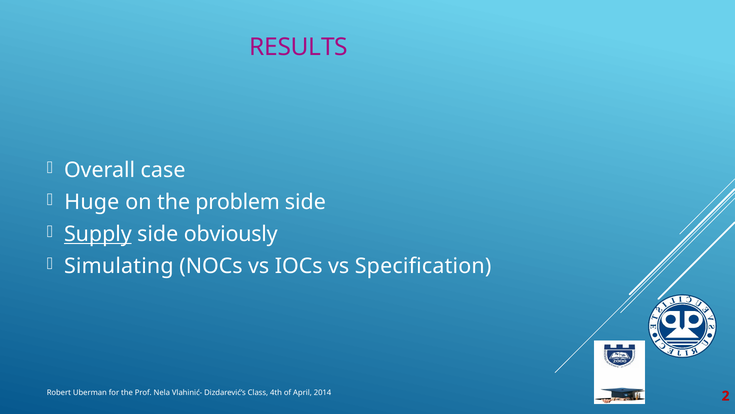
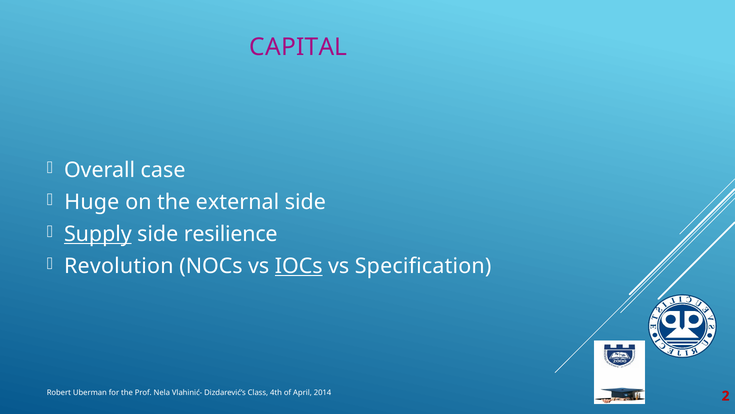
RESULTS: RESULTS -> CAPITAL
problem: problem -> external
obviously: obviously -> resilience
Simulating: Simulating -> Revolution
IOCs underline: none -> present
